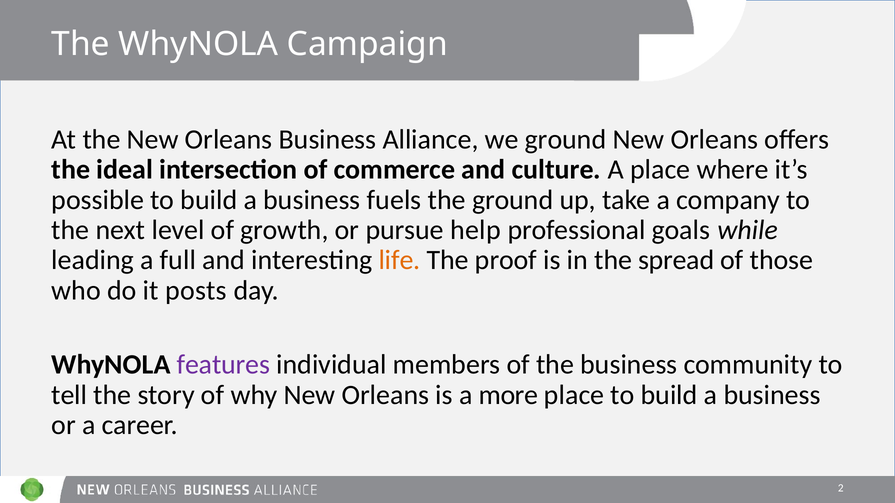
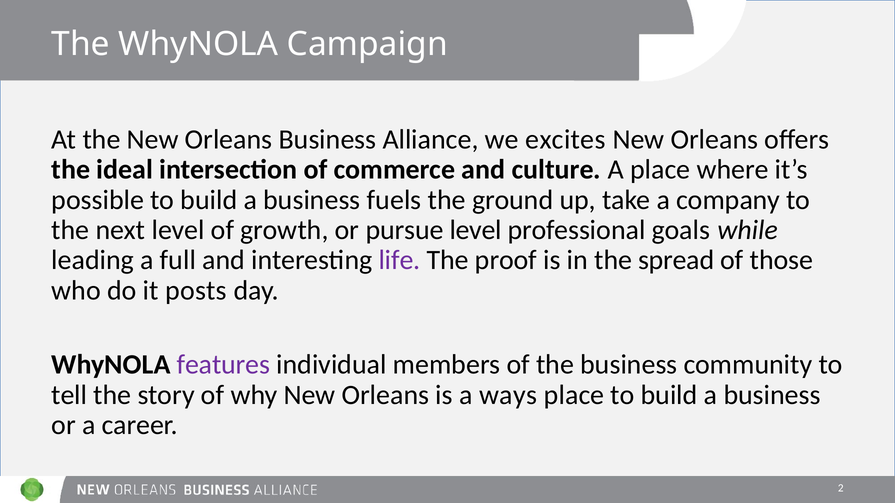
we ground: ground -> excites
pursue help: help -> level
life colour: orange -> purple
more: more -> ways
